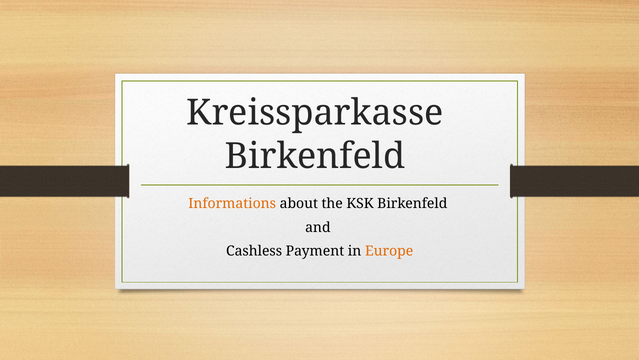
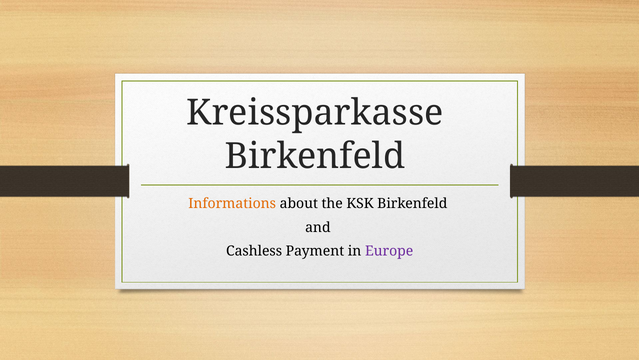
Europe colour: orange -> purple
